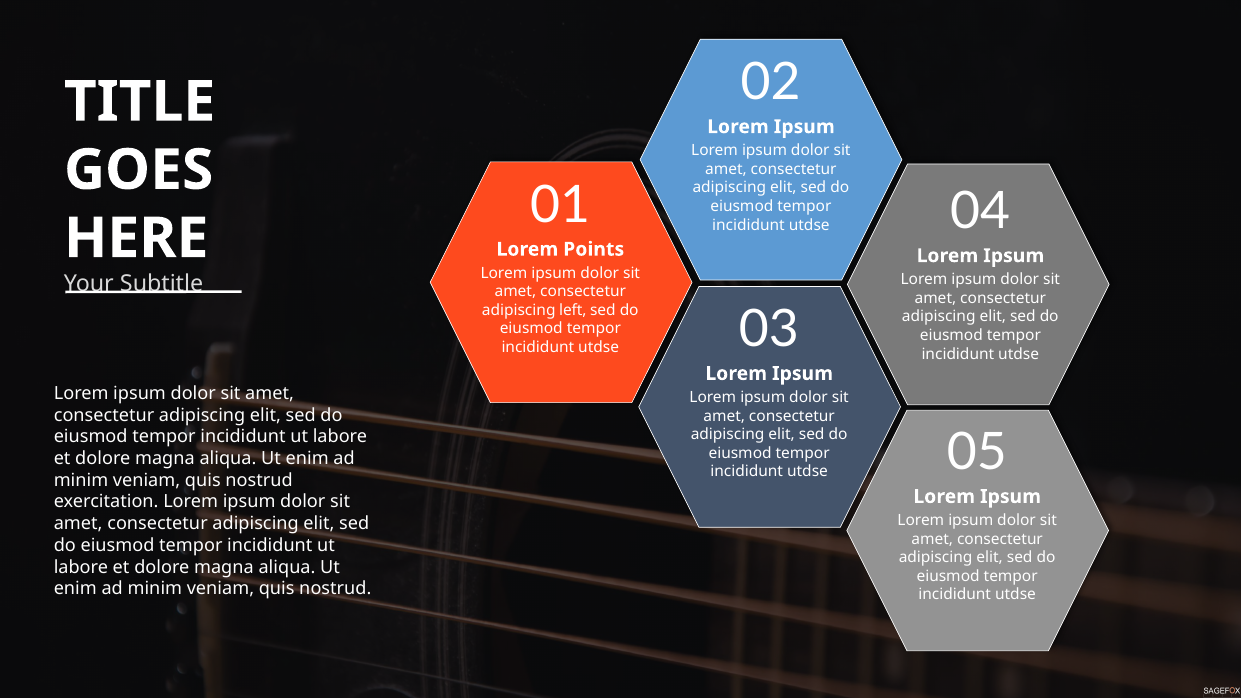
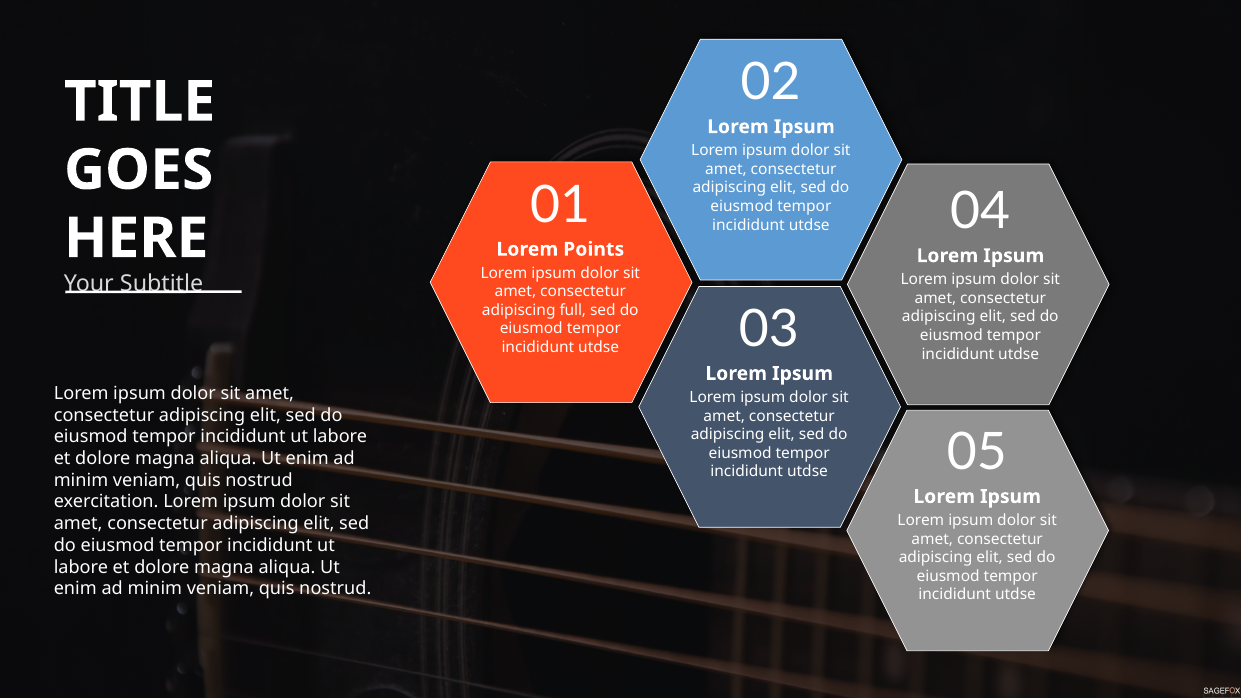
left: left -> full
